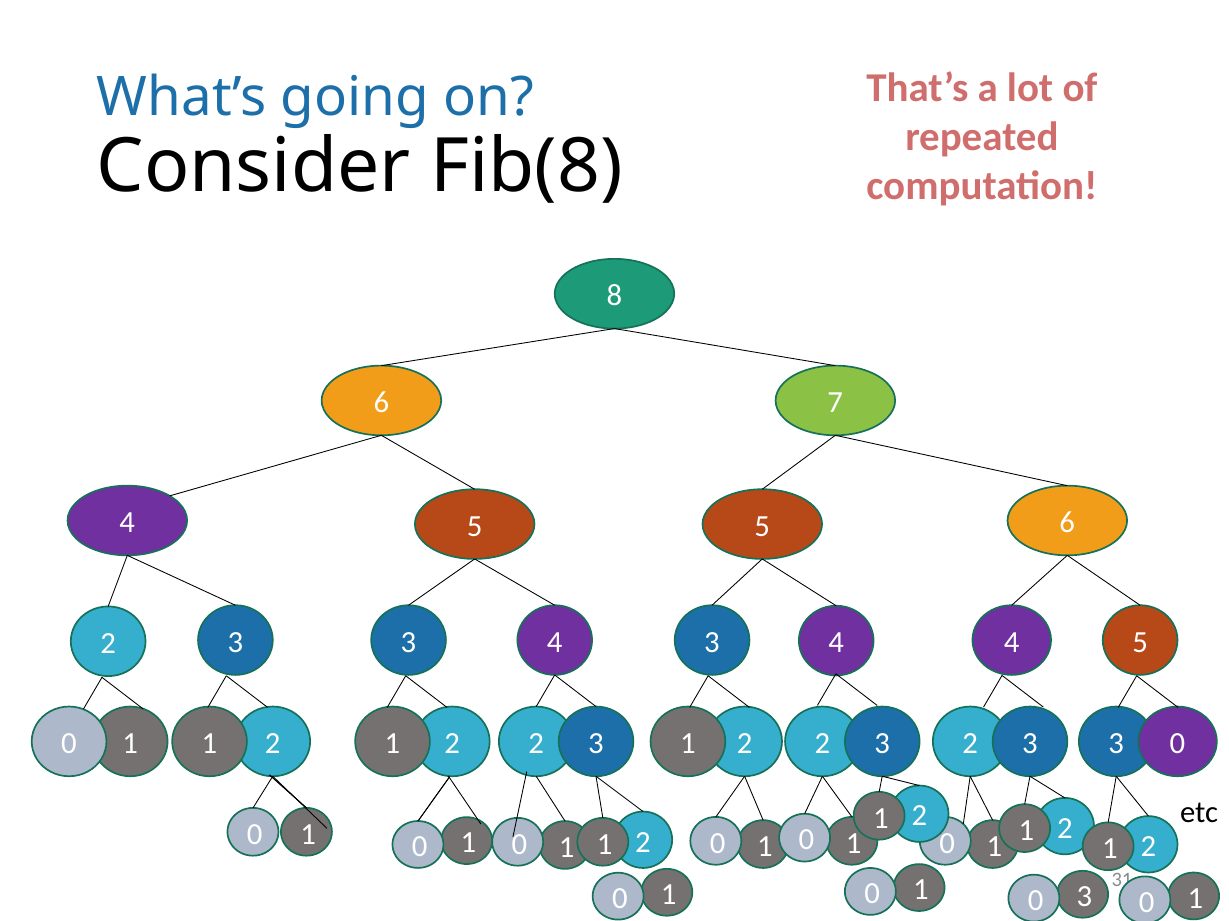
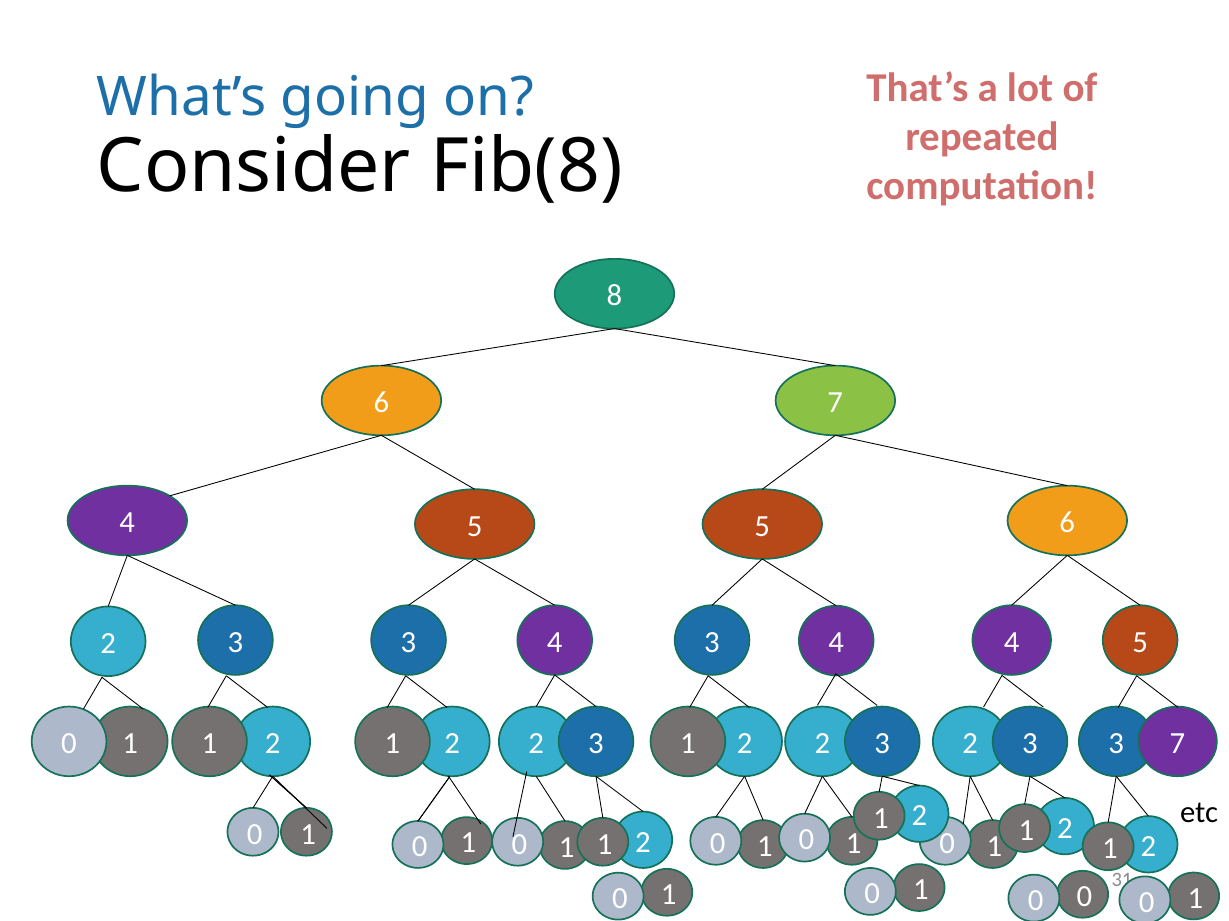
3 3 0: 0 -> 7
3 at (1084, 897): 3 -> 0
